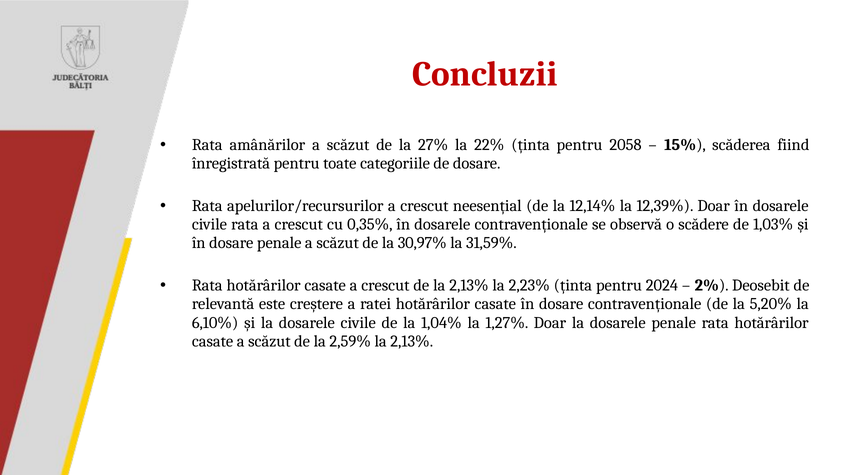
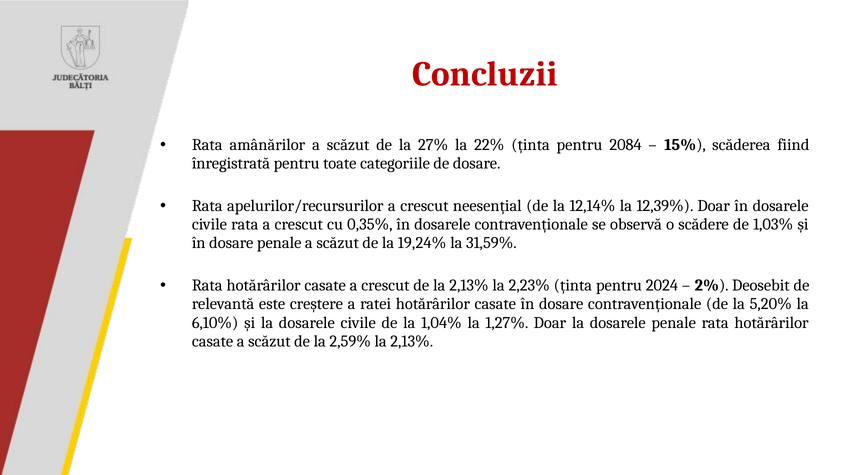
2058: 2058 -> 2084
30,97%: 30,97% -> 19,24%
